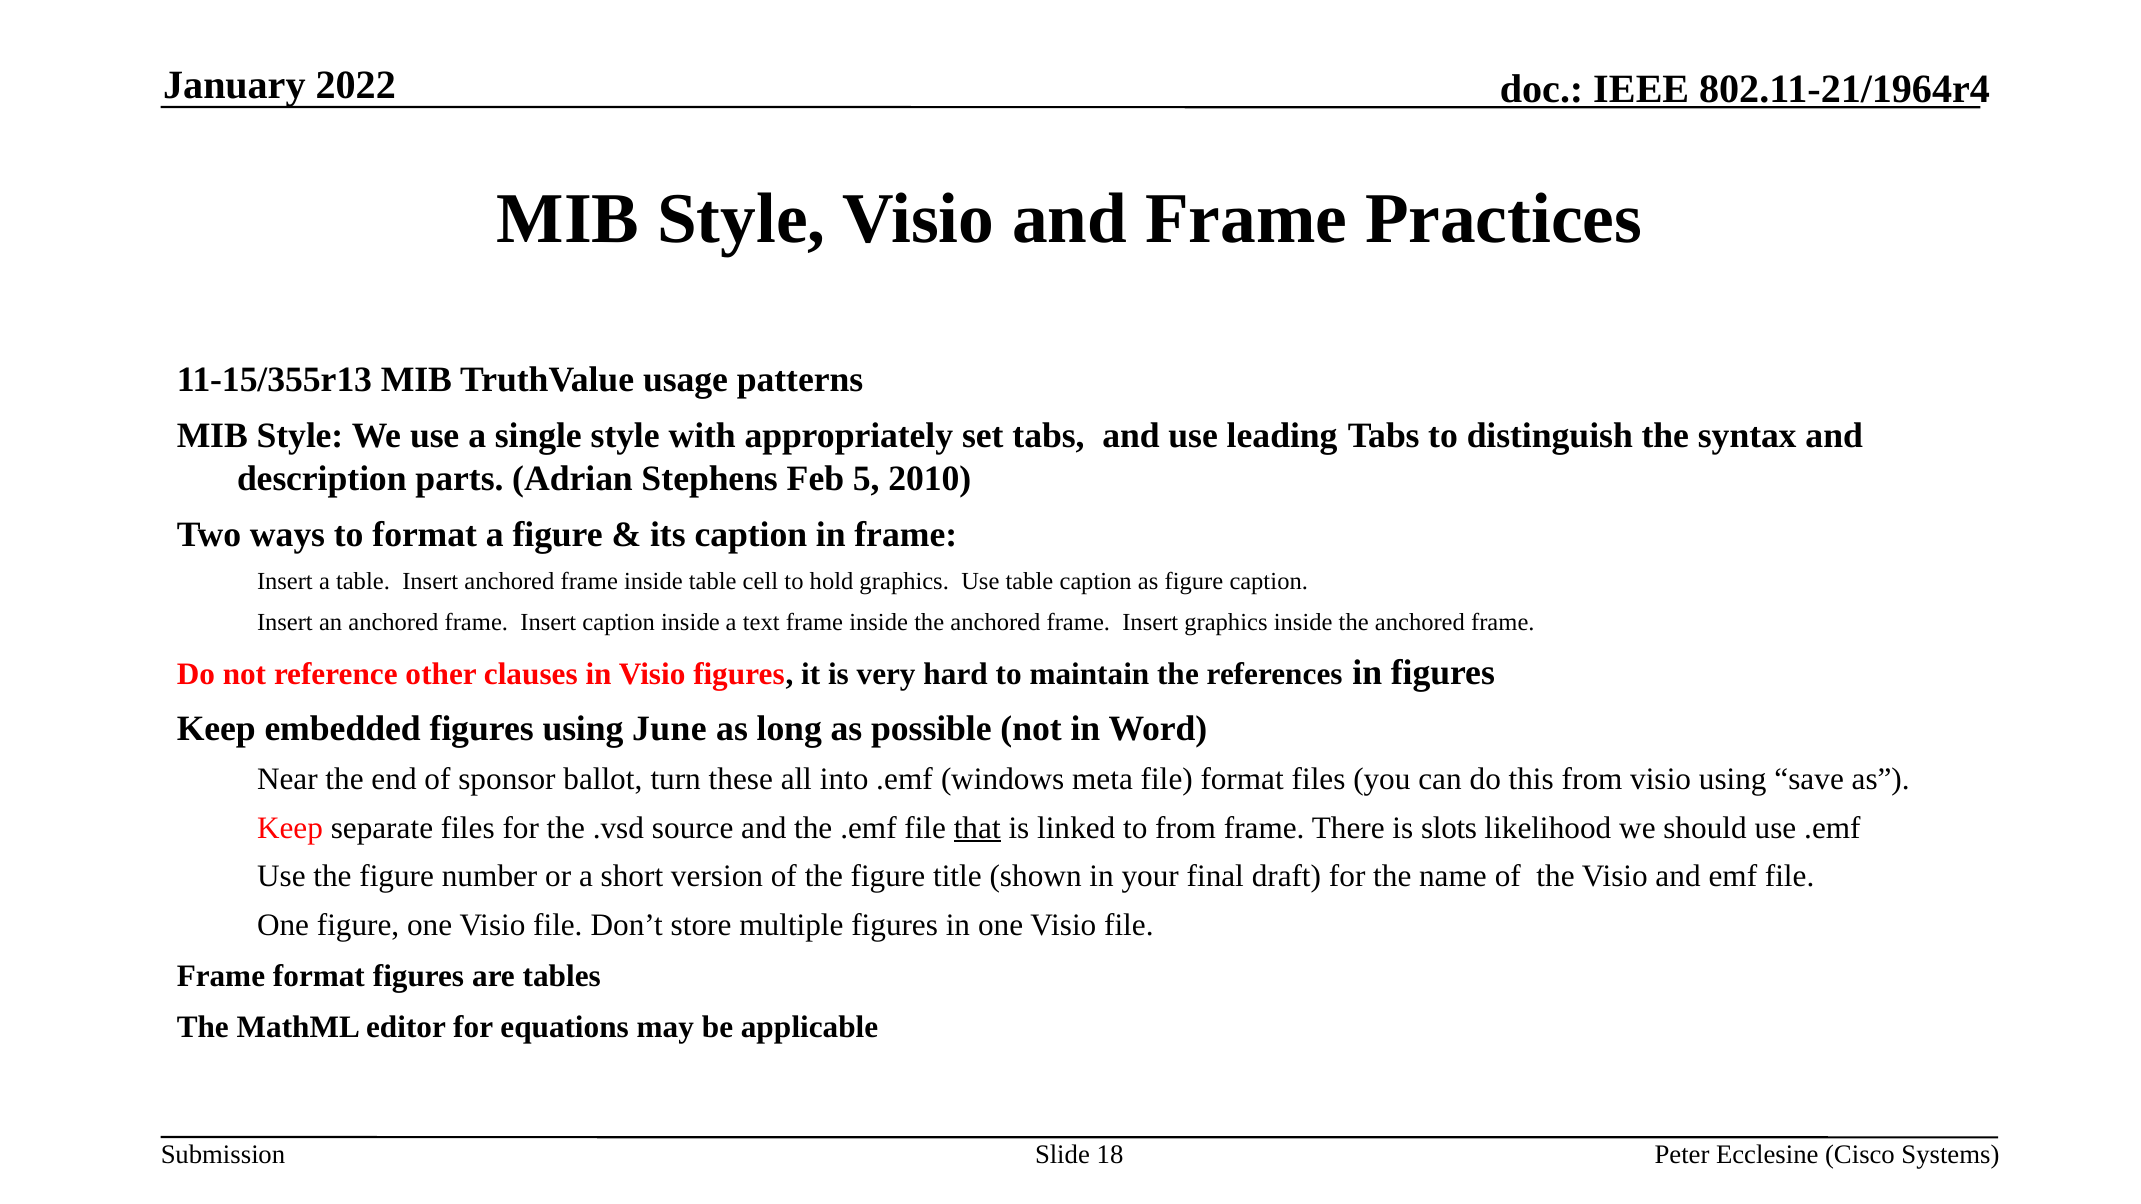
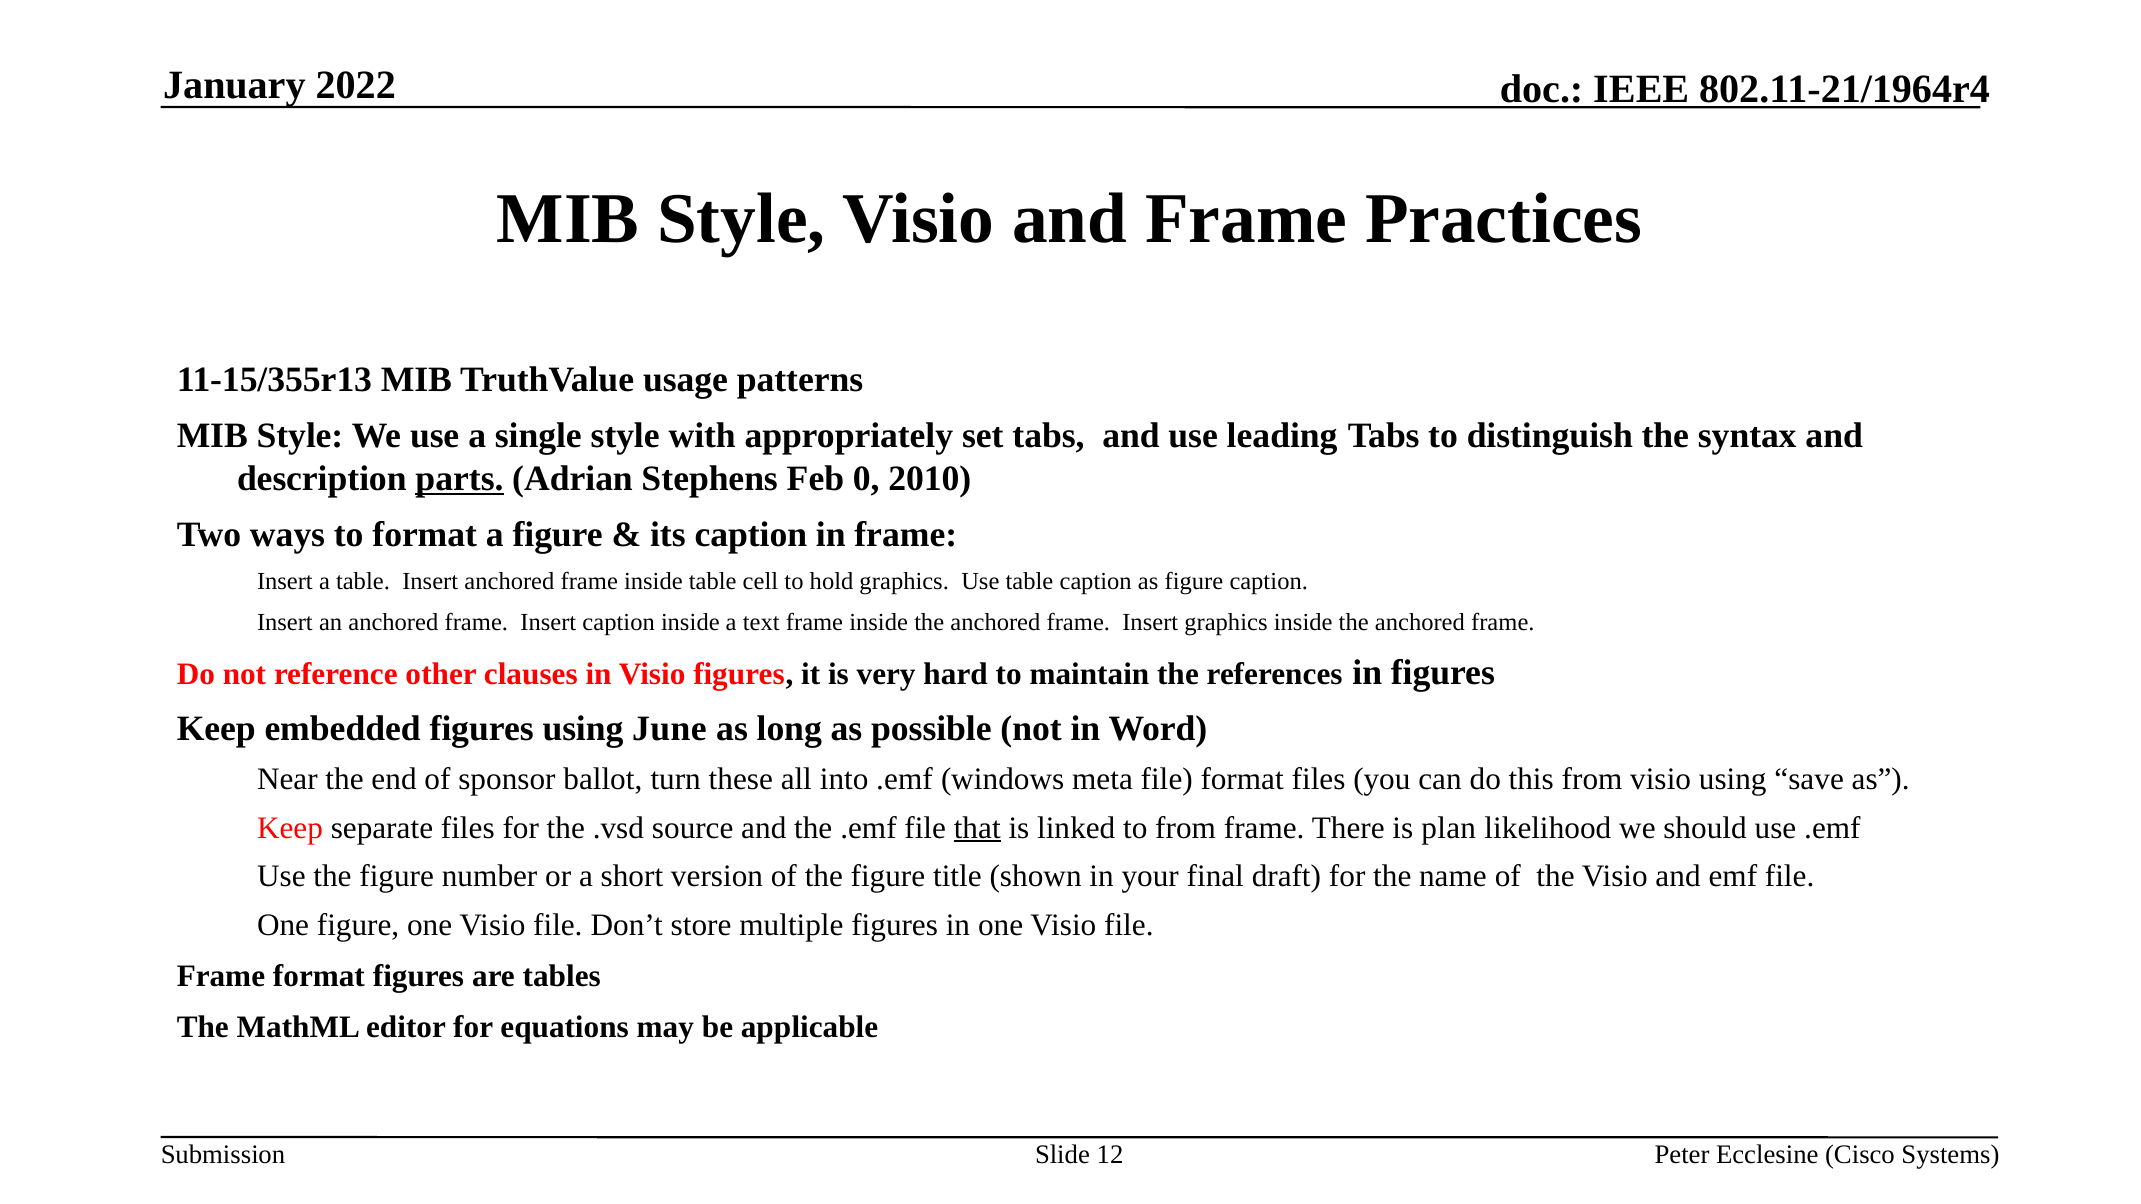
parts underline: none -> present
5: 5 -> 0
slots: slots -> plan
18: 18 -> 12
